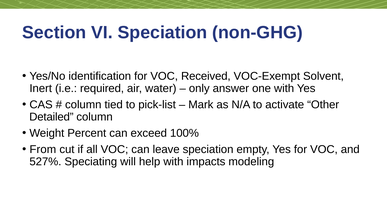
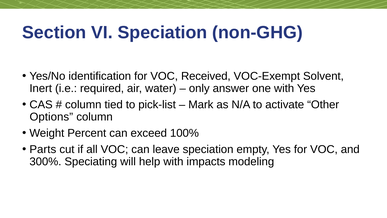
Detailed: Detailed -> Options
From: From -> Parts
527%: 527% -> 300%
